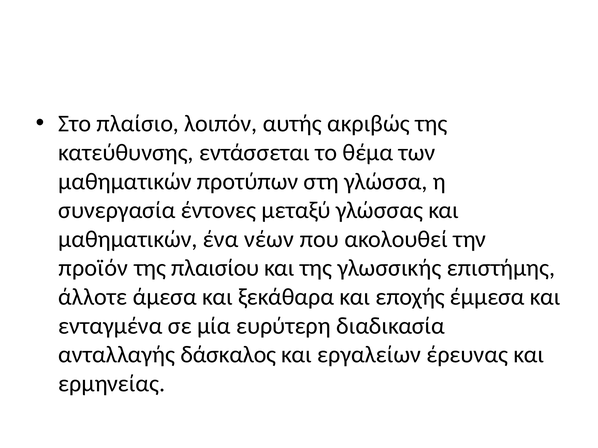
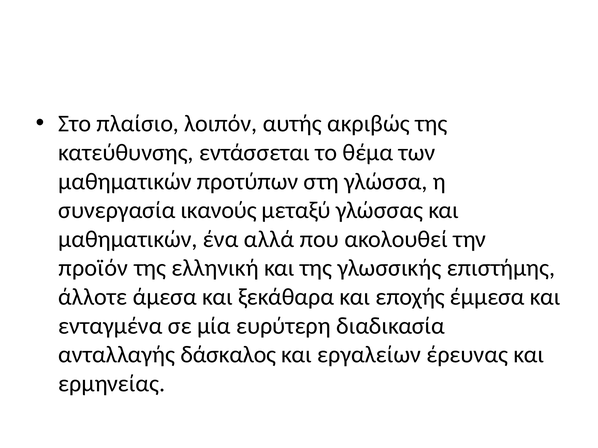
έντονες: έντονες -> ικανούς
νέων: νέων -> αλλά
πλαισίου: πλαισίου -> ελληνική
